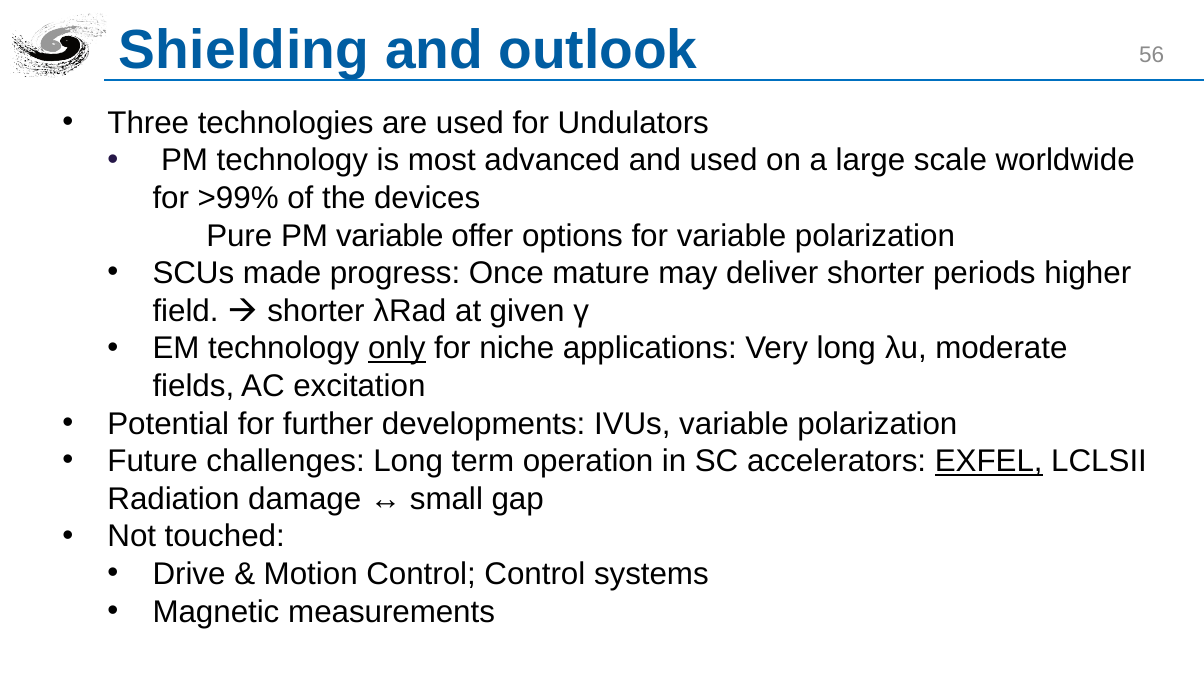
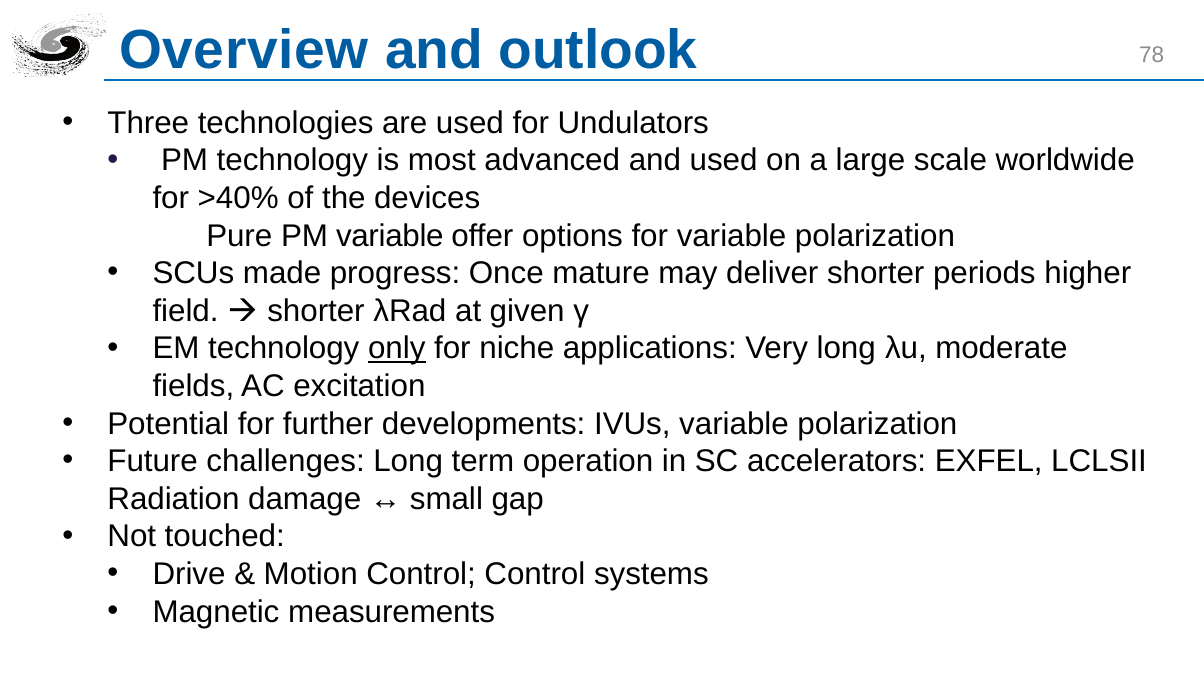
Shielding: Shielding -> Overview
56: 56 -> 78
>99%: >99% -> >40%
EXFEL underline: present -> none
